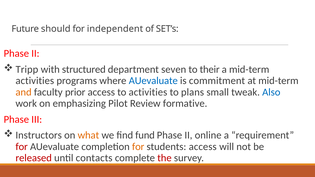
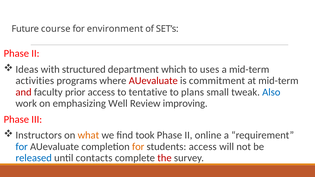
should: should -> course
independent: independent -> environment
Tripp: Tripp -> Ideas
seven: seven -> which
their: their -> uses
AUevaluate at (153, 81) colour: blue -> red
and colour: orange -> red
to activities: activities -> tentative
Pilot: Pilot -> Well
formative: formative -> improving
fund: fund -> took
for at (22, 147) colour: red -> blue
released colour: red -> blue
